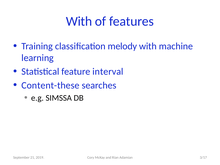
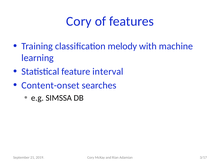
With at (79, 21): With -> Cory
Content-these: Content-these -> Content-onset
